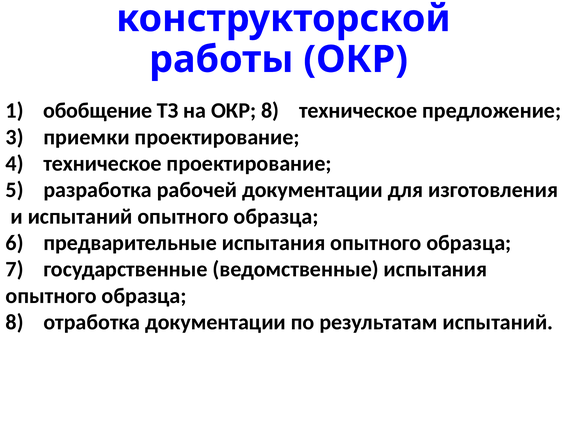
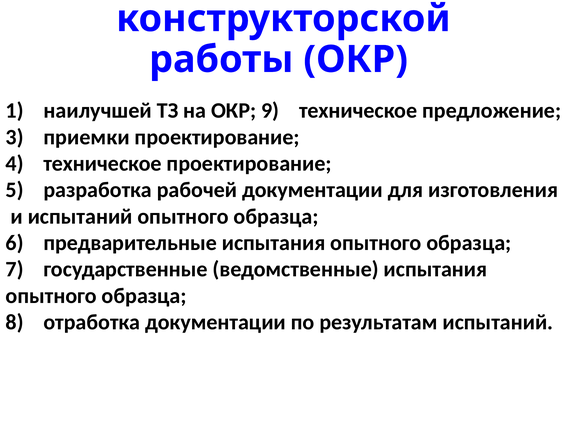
обобщение: обобщение -> наилучшей
ОКР; 8: 8 -> 9
